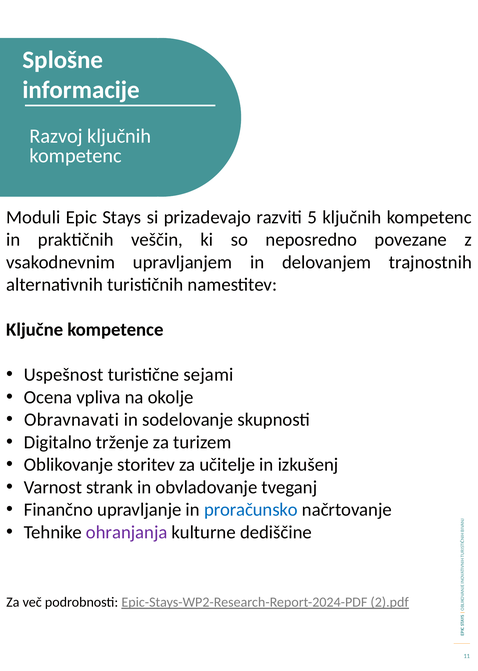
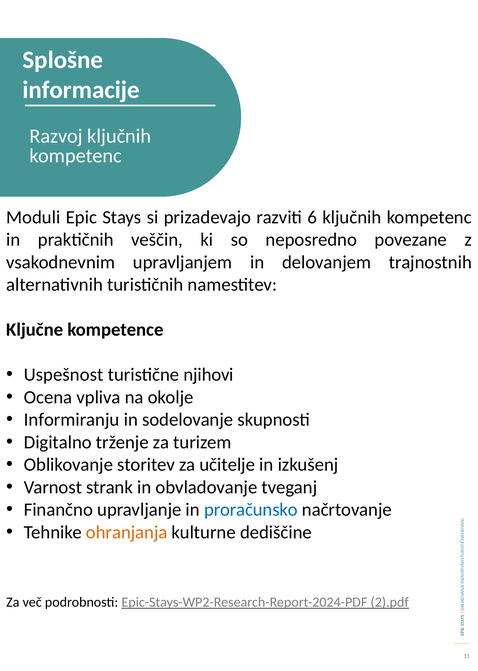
5: 5 -> 6
sejami: sejami -> njihovi
Obravnavati: Obravnavati -> Informiranju
ohranjanja colour: purple -> orange
